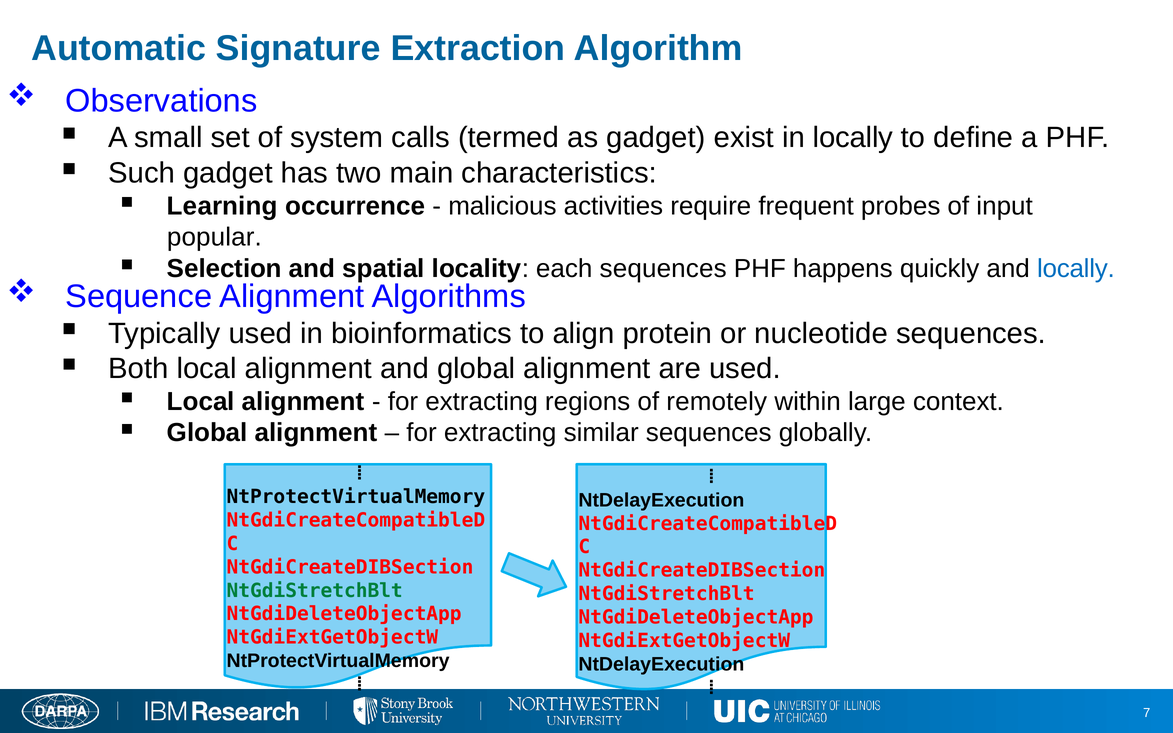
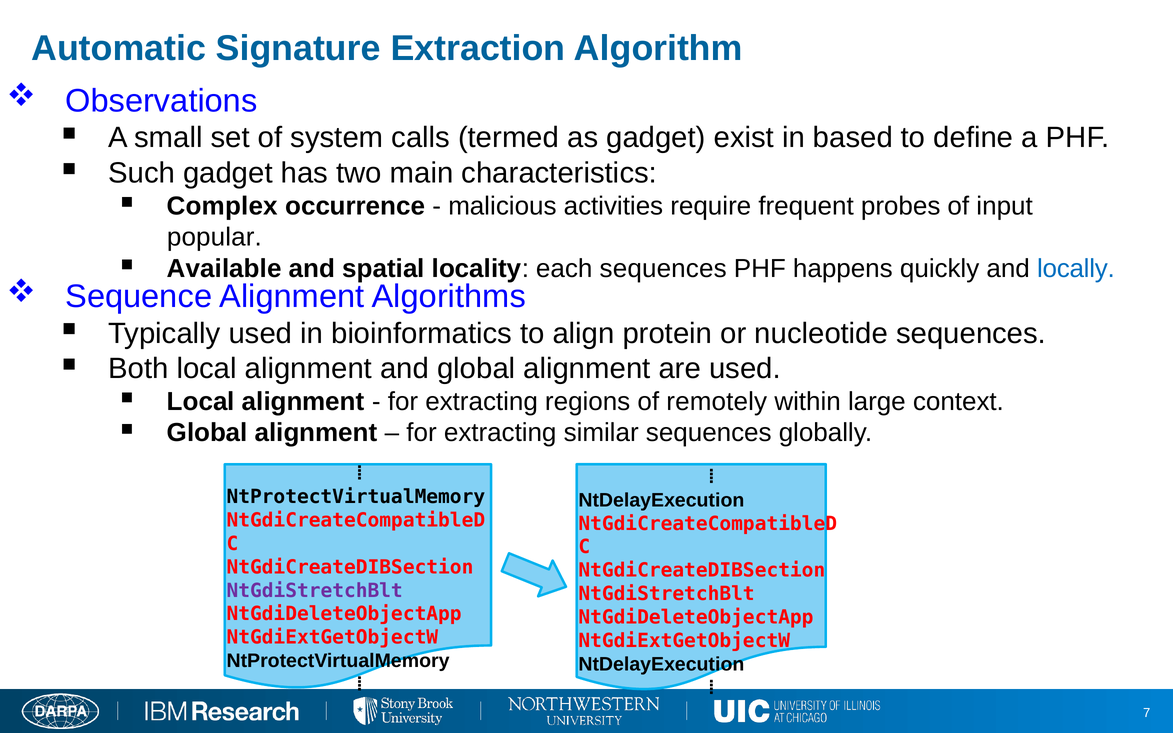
in locally: locally -> based
Learning: Learning -> Complex
Selection: Selection -> Available
NtGdiStretchBlt at (315, 591) colour: green -> purple
